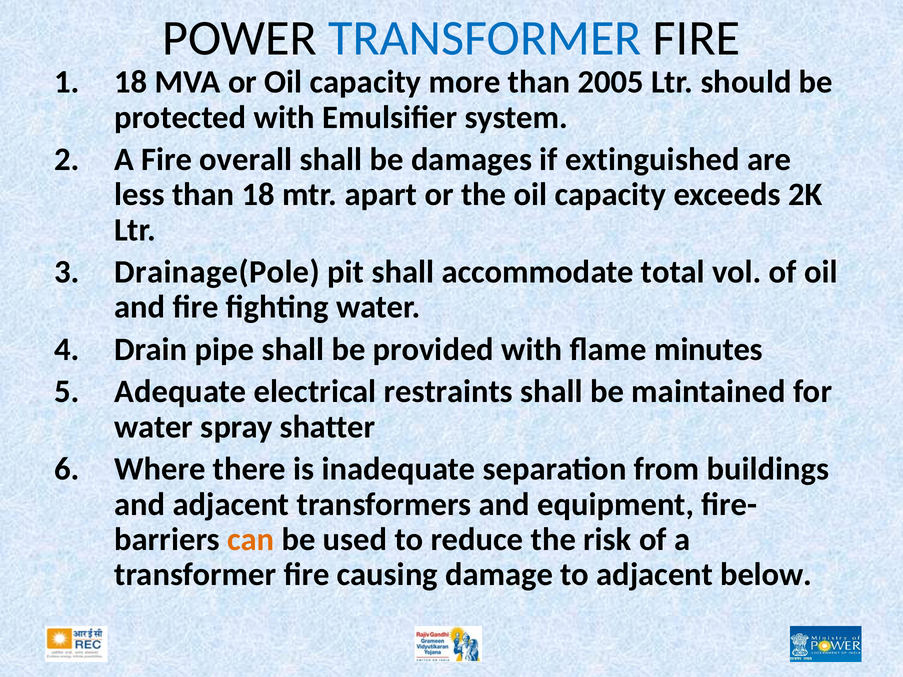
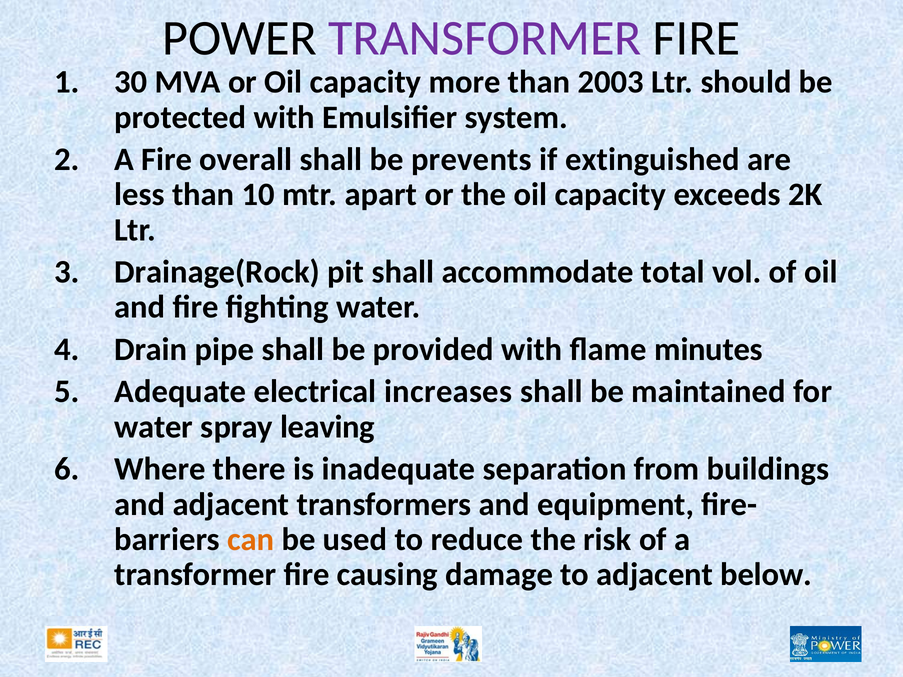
TRANSFORMER at (485, 38) colour: blue -> purple
18 at (131, 82): 18 -> 30
2005: 2005 -> 2003
damages: damages -> prevents
than 18: 18 -> 10
Drainage(Pole: Drainage(Pole -> Drainage(Rock
restraints: restraints -> increases
shatter: shatter -> leaving
